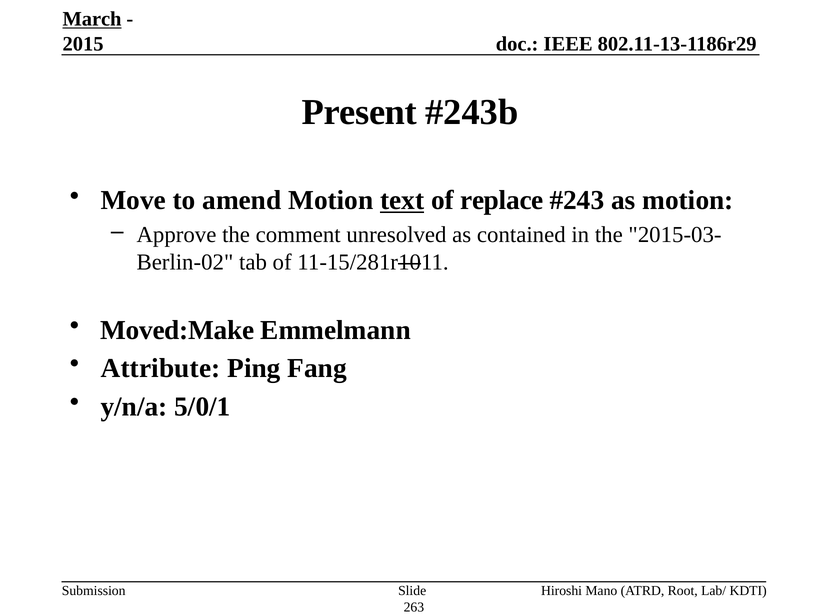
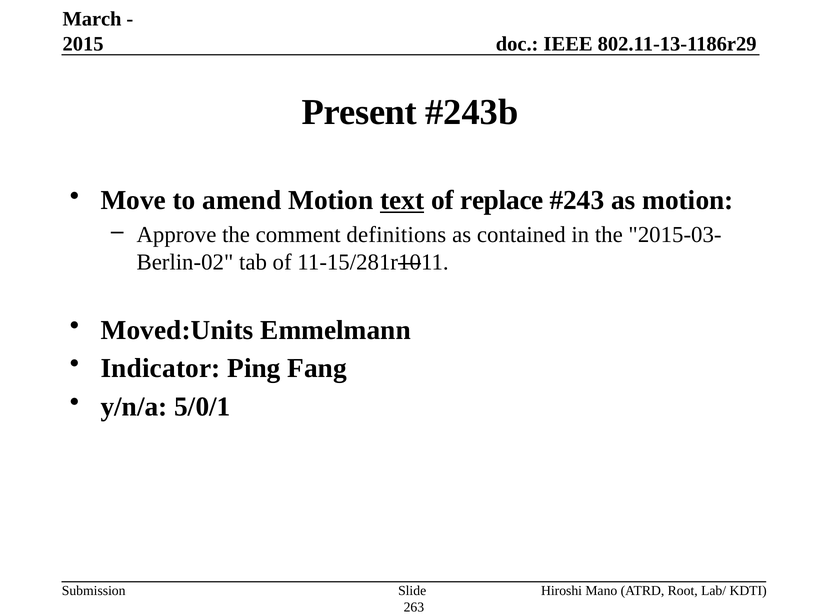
March underline: present -> none
unresolved: unresolved -> definitions
Moved:Make: Moved:Make -> Moved:Units
Attribute: Attribute -> Indicator
